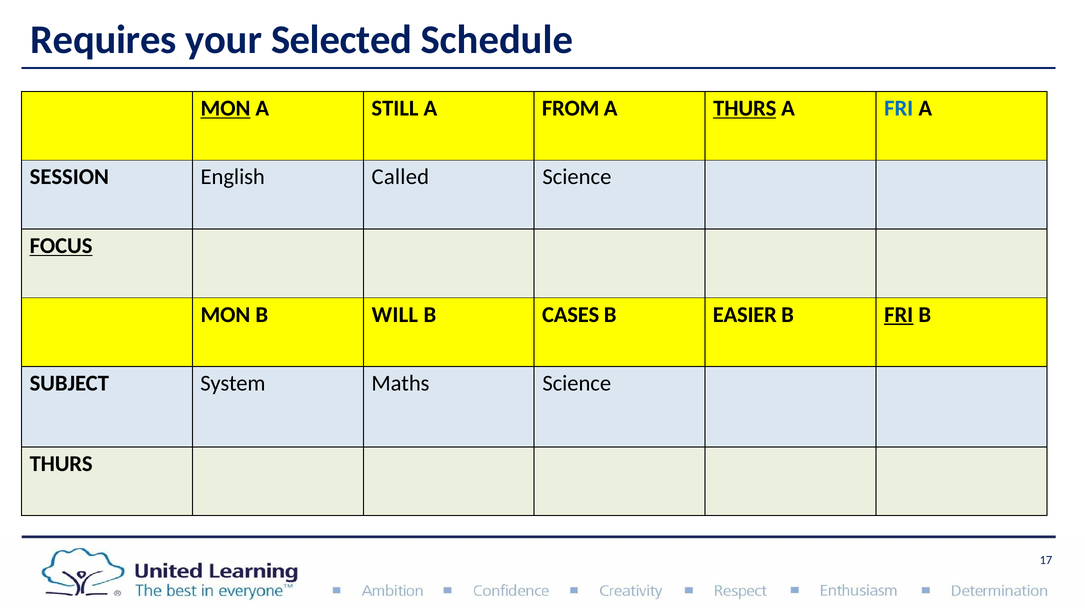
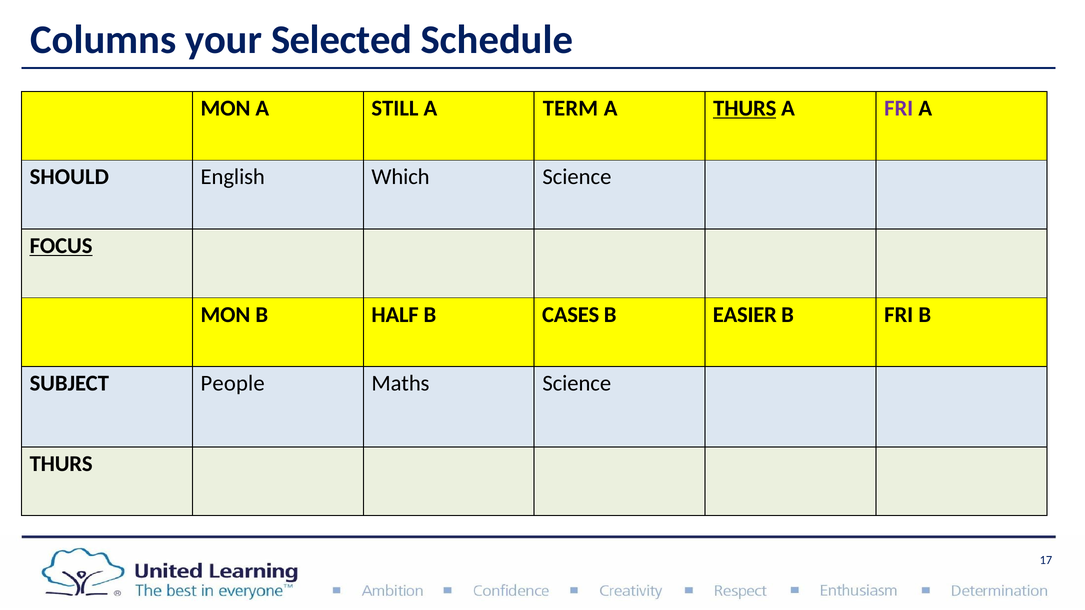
Requires: Requires -> Columns
MON at (226, 108) underline: present -> none
FROM: FROM -> TERM
FRI at (899, 108) colour: blue -> purple
SESSION: SESSION -> SHOULD
Called: Called -> Which
WILL: WILL -> HALF
FRI at (899, 315) underline: present -> none
System: System -> People
